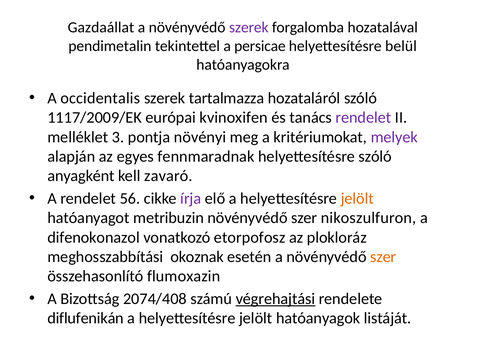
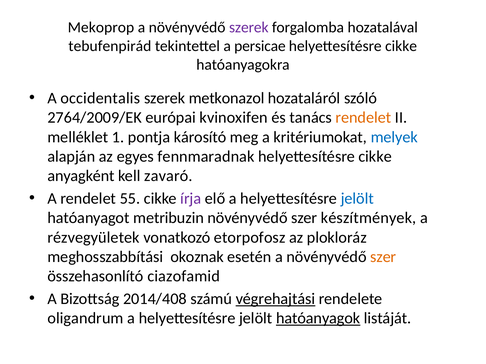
Gazdaállat: Gazdaállat -> Mekoprop
pendimetalin: pendimetalin -> tebufenpirád
belül at (401, 46): belül -> cikke
tartalmazza: tartalmazza -> metkonazol
1117/2009/EK: 1117/2009/EK -> 2764/2009/EK
rendelet at (363, 118) colour: purple -> orange
3: 3 -> 1
növényi: növényi -> károsító
melyek colour: purple -> blue
szóló at (375, 157): szóló -> cikke
56: 56 -> 55
jelölt at (357, 199) colour: orange -> blue
nikoszulfuron: nikoszulfuron -> készítmények
difenokonazol: difenokonazol -> rézvegyületek
flumoxazin: flumoxazin -> ciazofamid
2074/408: 2074/408 -> 2014/408
diflufenikán: diflufenikán -> oligandrum
hatóanyagok underline: none -> present
